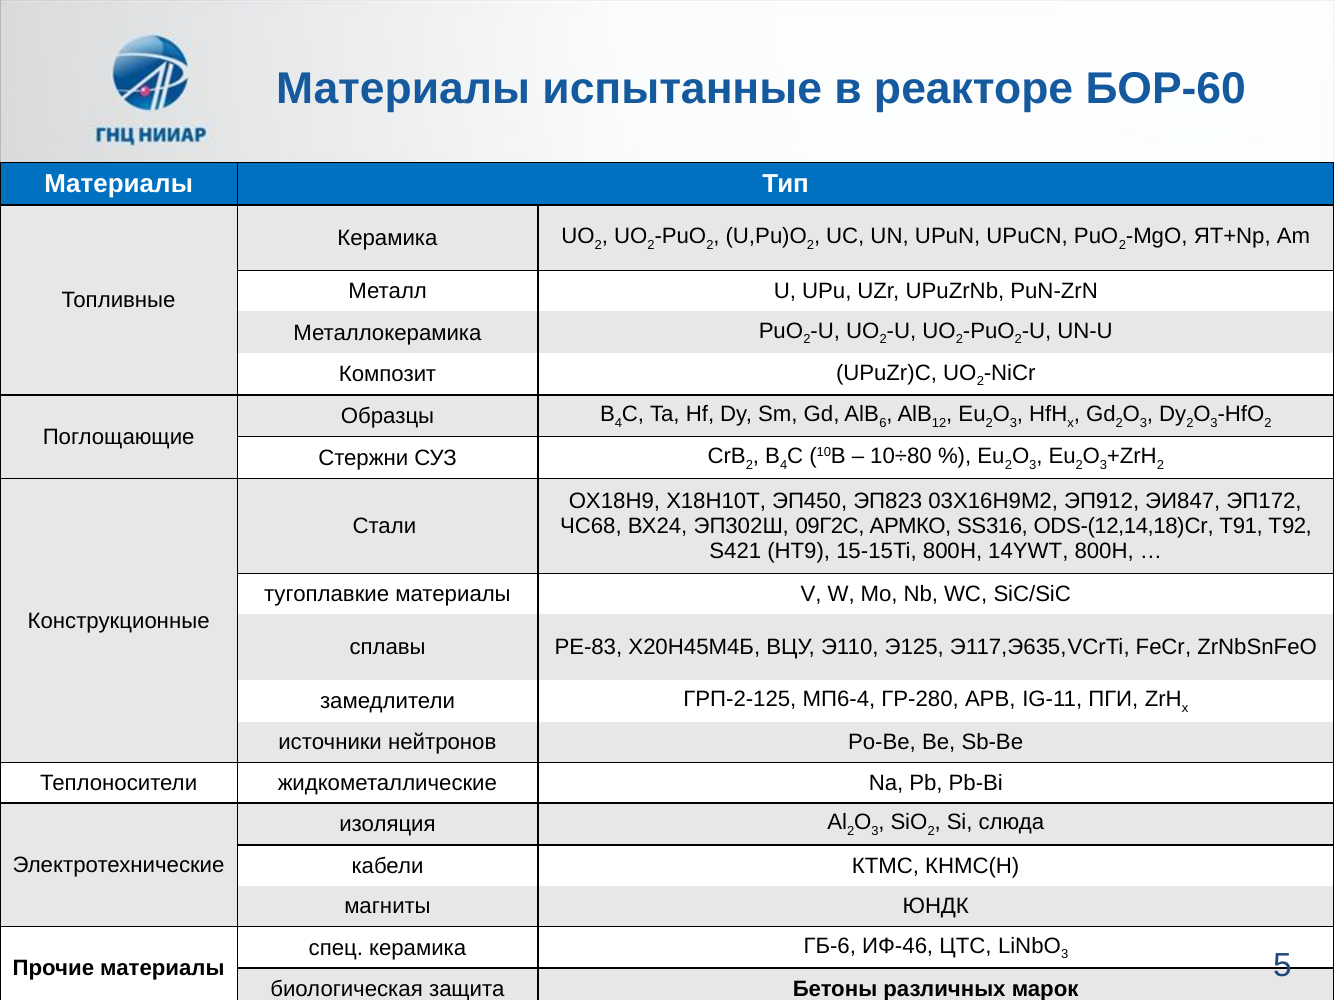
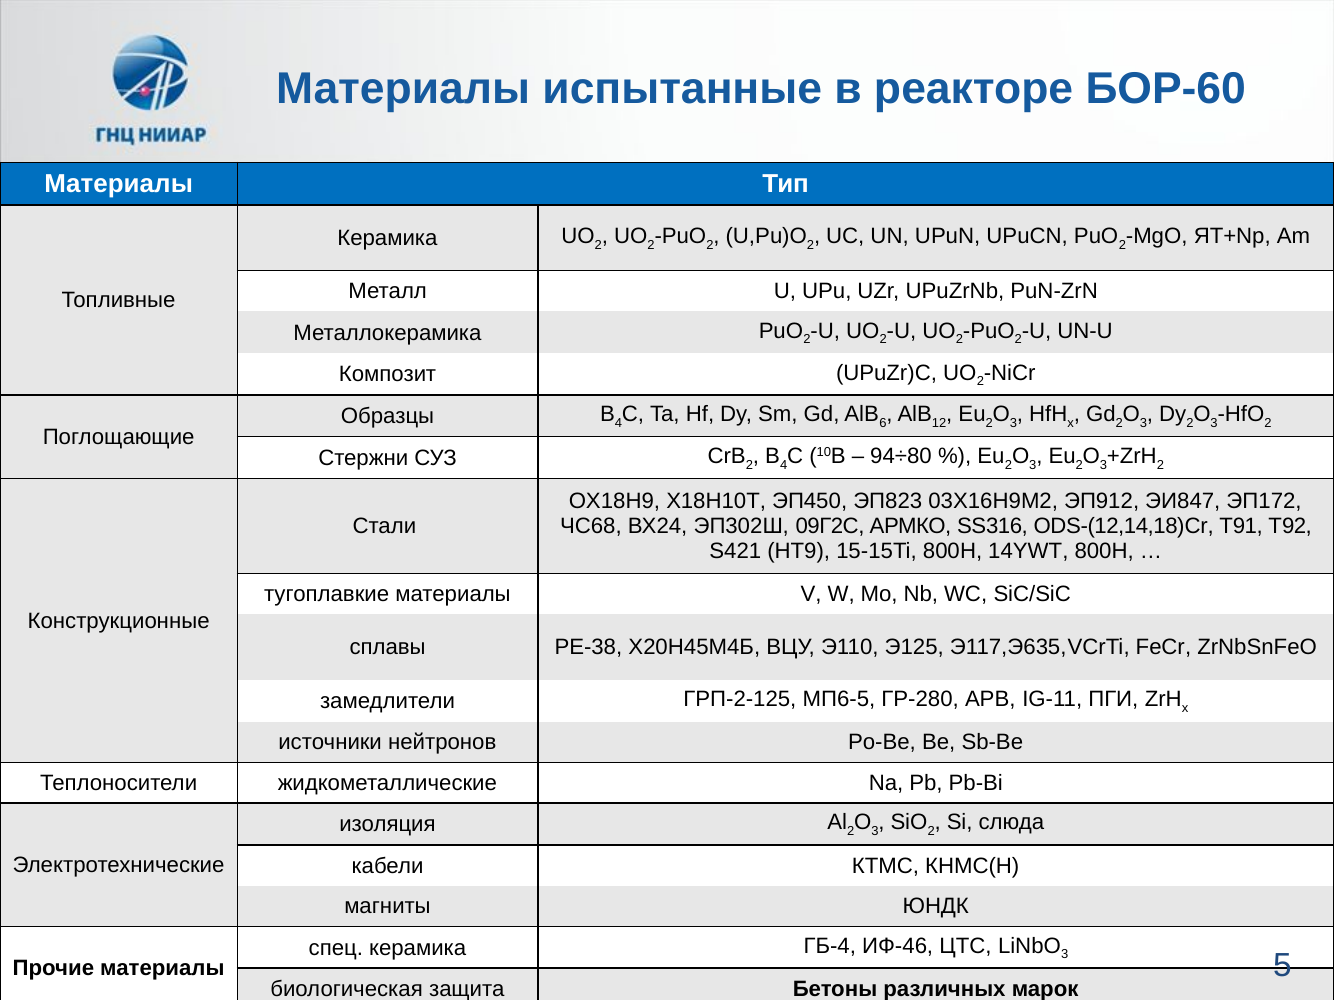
10÷80: 10÷80 -> 94÷80
РЕ-83: РЕ-83 -> РЕ-38
МП6-4: МП6-4 -> МП6-5
ГБ-6: ГБ-6 -> ГБ-4
